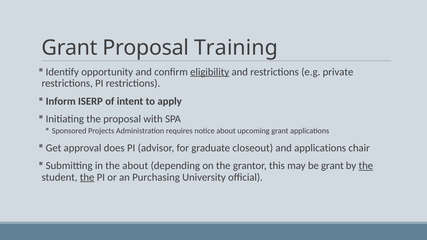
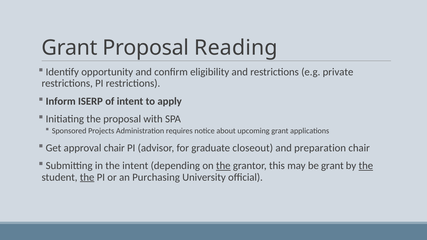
Training: Training -> Reading
eligibility underline: present -> none
approval does: does -> chair
and applications: applications -> preparation
the about: about -> intent
the at (223, 166) underline: none -> present
